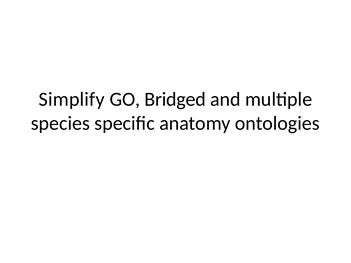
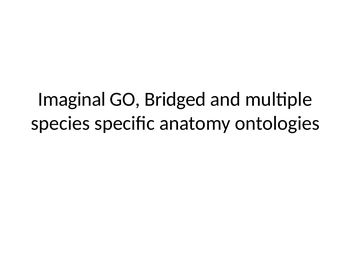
Simplify: Simplify -> Imaginal
